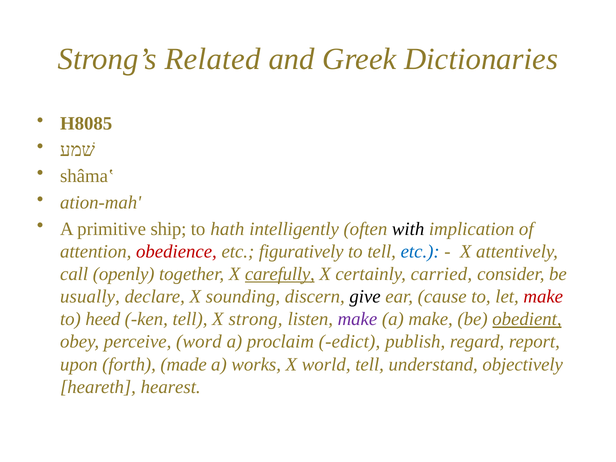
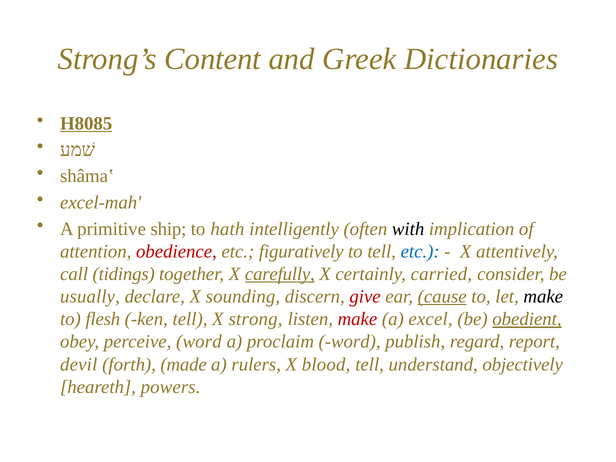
Related: Related -> Content
H8085 underline: none -> present
ation-mah: ation-mah -> excel-mah
openly: openly -> tidings
give colour: black -> red
cause underline: none -> present
make at (543, 297) colour: red -> black
heed: heed -> flesh
make at (357, 319) colour: purple -> red
a make: make -> excel
proclaim edict: edict -> word
upon: upon -> devil
works: works -> rulers
world: world -> blood
hearest: hearest -> powers
